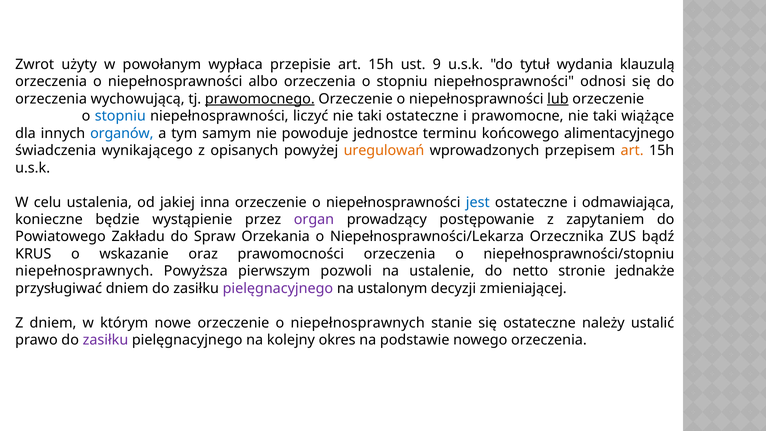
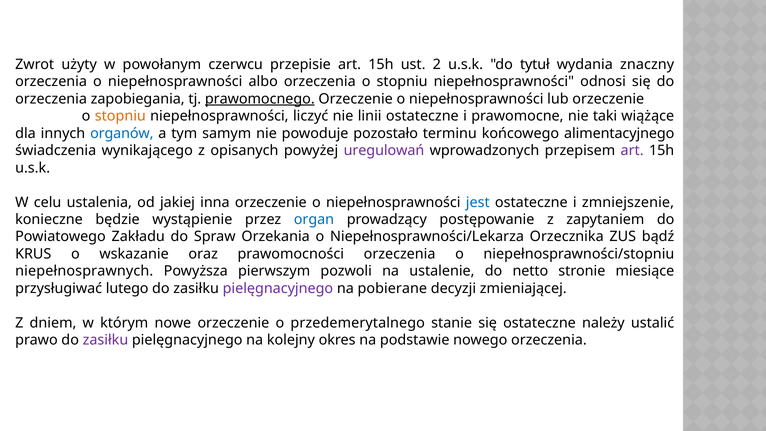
wypłaca: wypłaca -> czerwcu
9: 9 -> 2
klauzulą: klauzulą -> znaczny
wychowującą: wychowującą -> zapobiegania
lub underline: present -> none
stopniu at (120, 116) colour: blue -> orange
taki at (370, 116): taki -> linii
jednostce: jednostce -> pozostało
uregulowań colour: orange -> purple
art at (632, 151) colour: orange -> purple
odmawiająca: odmawiająca -> zmniejszenie
organ colour: purple -> blue
jednakże: jednakże -> miesiące
przysługiwać dniem: dniem -> lutego
ustalonym: ustalonym -> pobierane
o niepełnosprawnych: niepełnosprawnych -> przedemerytalnego
